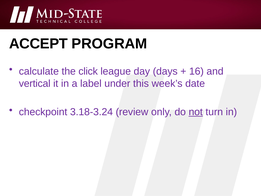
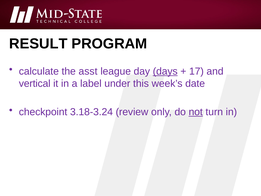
ACCEPT: ACCEPT -> RESULT
click: click -> asst
days underline: none -> present
16: 16 -> 17
